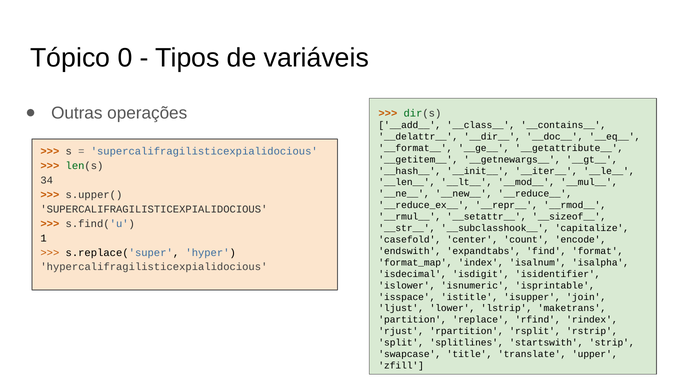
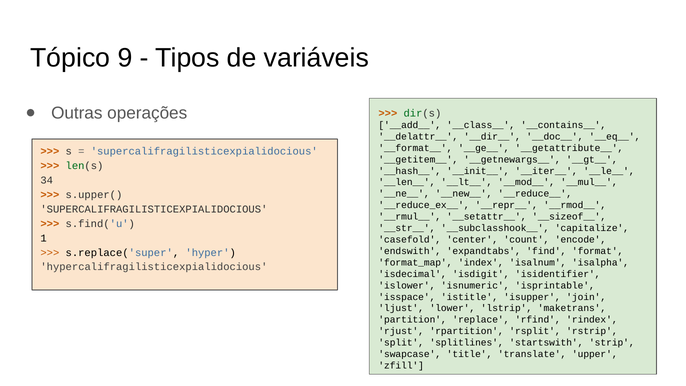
0: 0 -> 9
